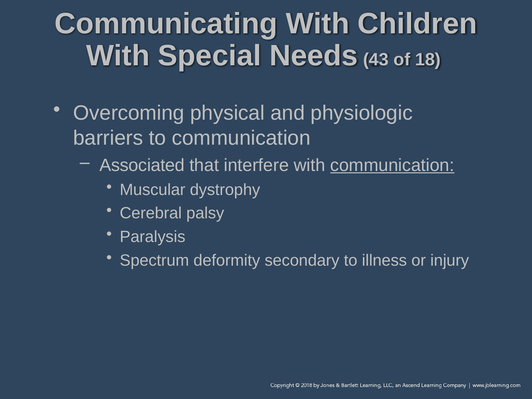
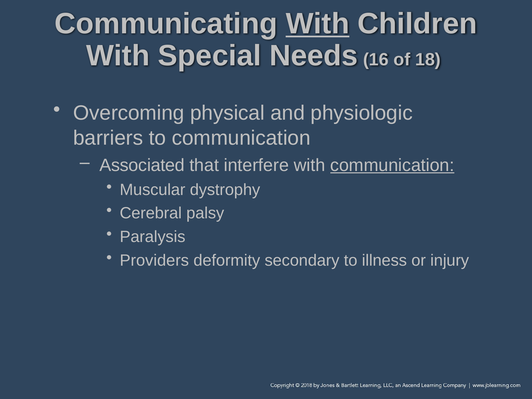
With at (318, 24) underline: none -> present
43: 43 -> 16
Spectrum: Spectrum -> Providers
